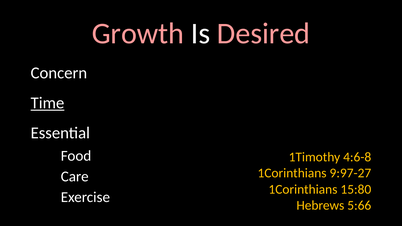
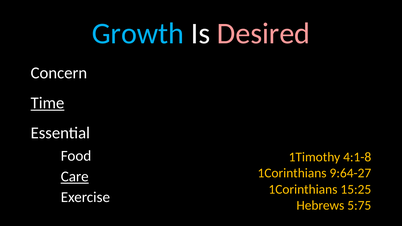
Growth colour: pink -> light blue
4:6-8: 4:6-8 -> 4:1-8
9:97-27: 9:97-27 -> 9:64-27
Care underline: none -> present
15:80: 15:80 -> 15:25
5:66: 5:66 -> 5:75
